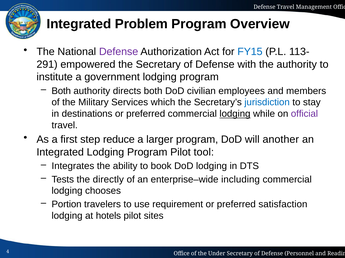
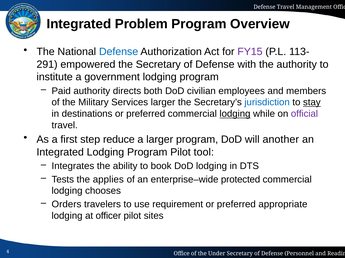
Defense at (119, 52) colour: purple -> blue
FY15 colour: blue -> purple
Both at (61, 91): Both -> Paid
Services which: which -> larger
stay underline: none -> present
directly: directly -> applies
including: including -> protected
Portion: Portion -> Orders
satisfaction: satisfaction -> appropriate
hotels: hotels -> officer
